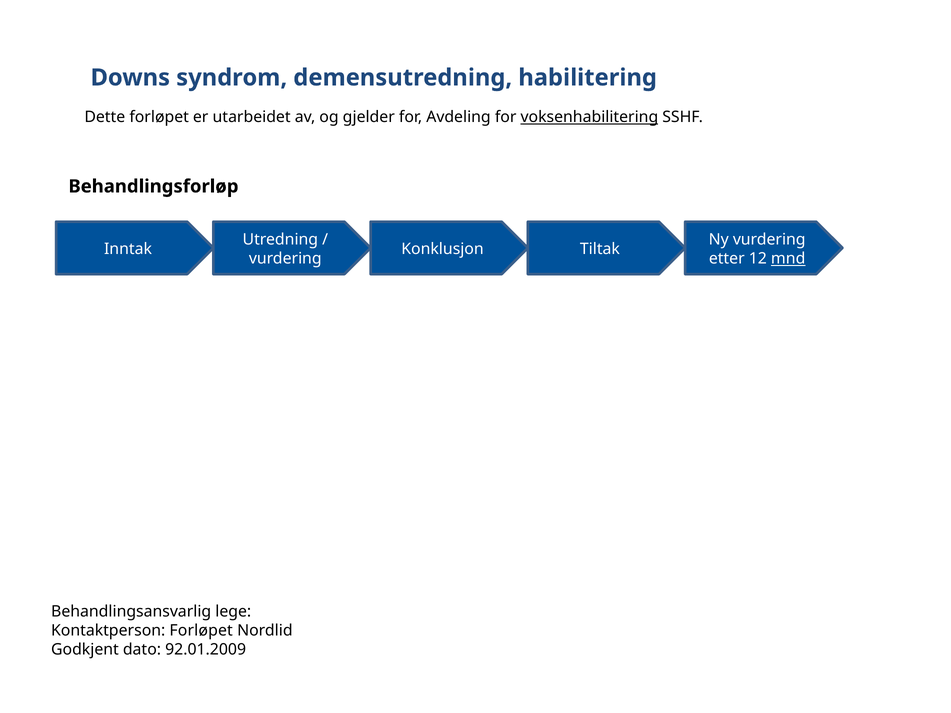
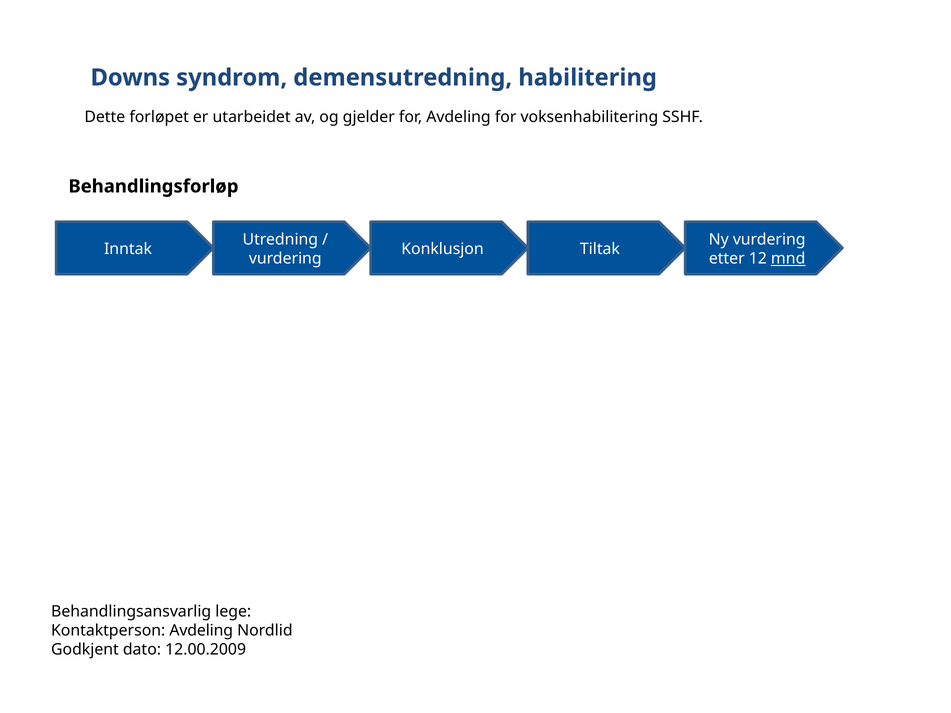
voksenhabilitering underline: present -> none
Kontaktperson Forløpet: Forløpet -> Avdeling
92.01.2009: 92.01.2009 -> 12.00.2009
